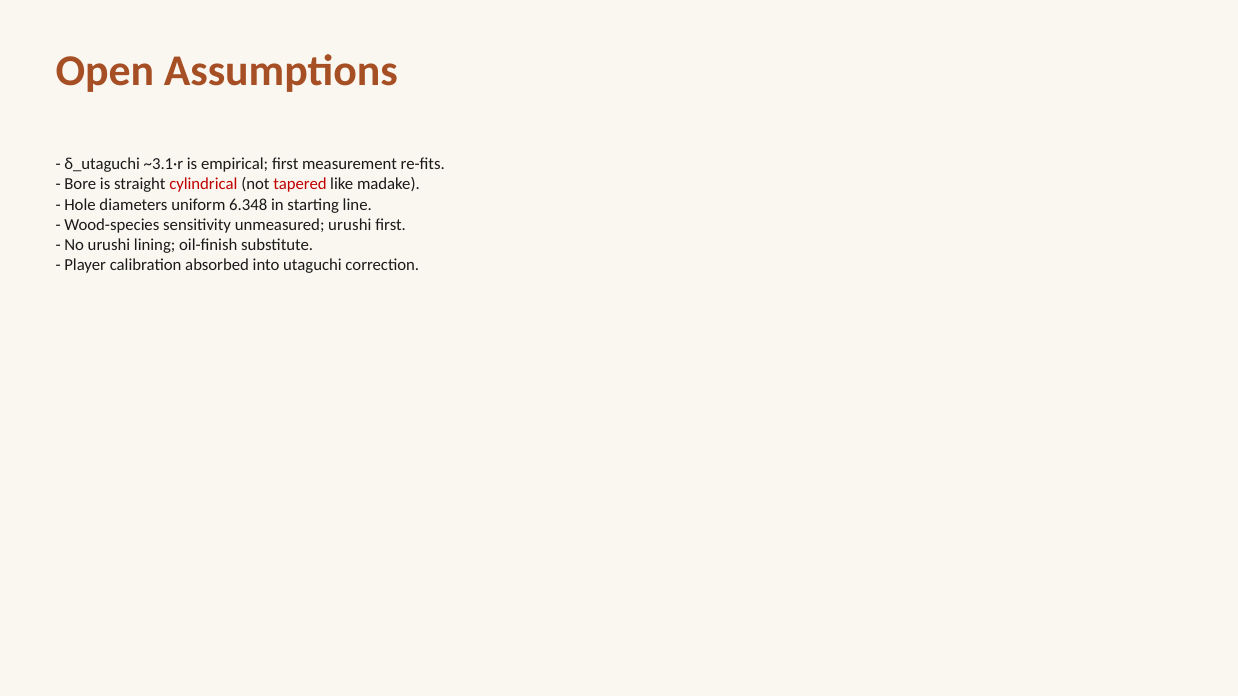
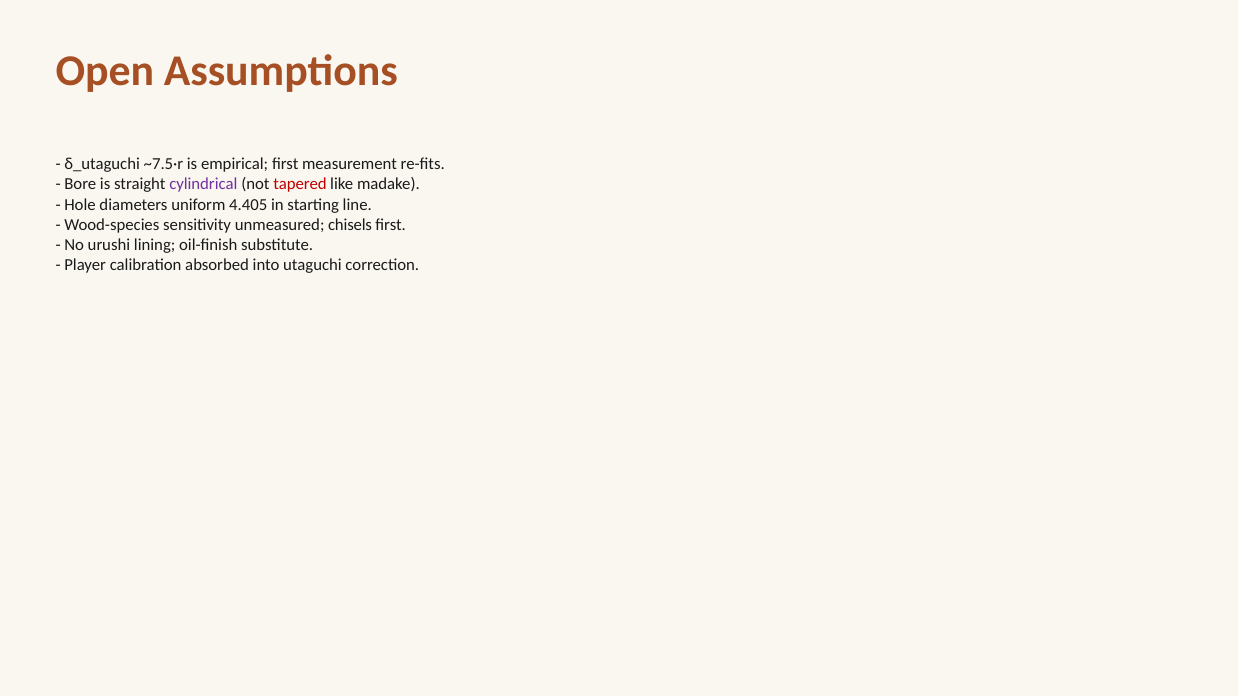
~3.1·r: ~3.1·r -> ~7.5·r
cylindrical colour: red -> purple
6.348: 6.348 -> 4.405
unmeasured urushi: urushi -> chisels
